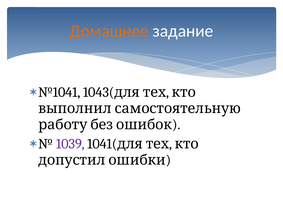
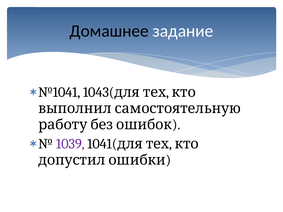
Домашнее colour: orange -> black
